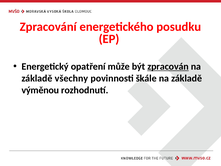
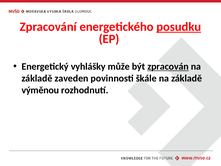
posudku underline: none -> present
opatření: opatření -> vyhlášky
všechny: všechny -> zaveden
